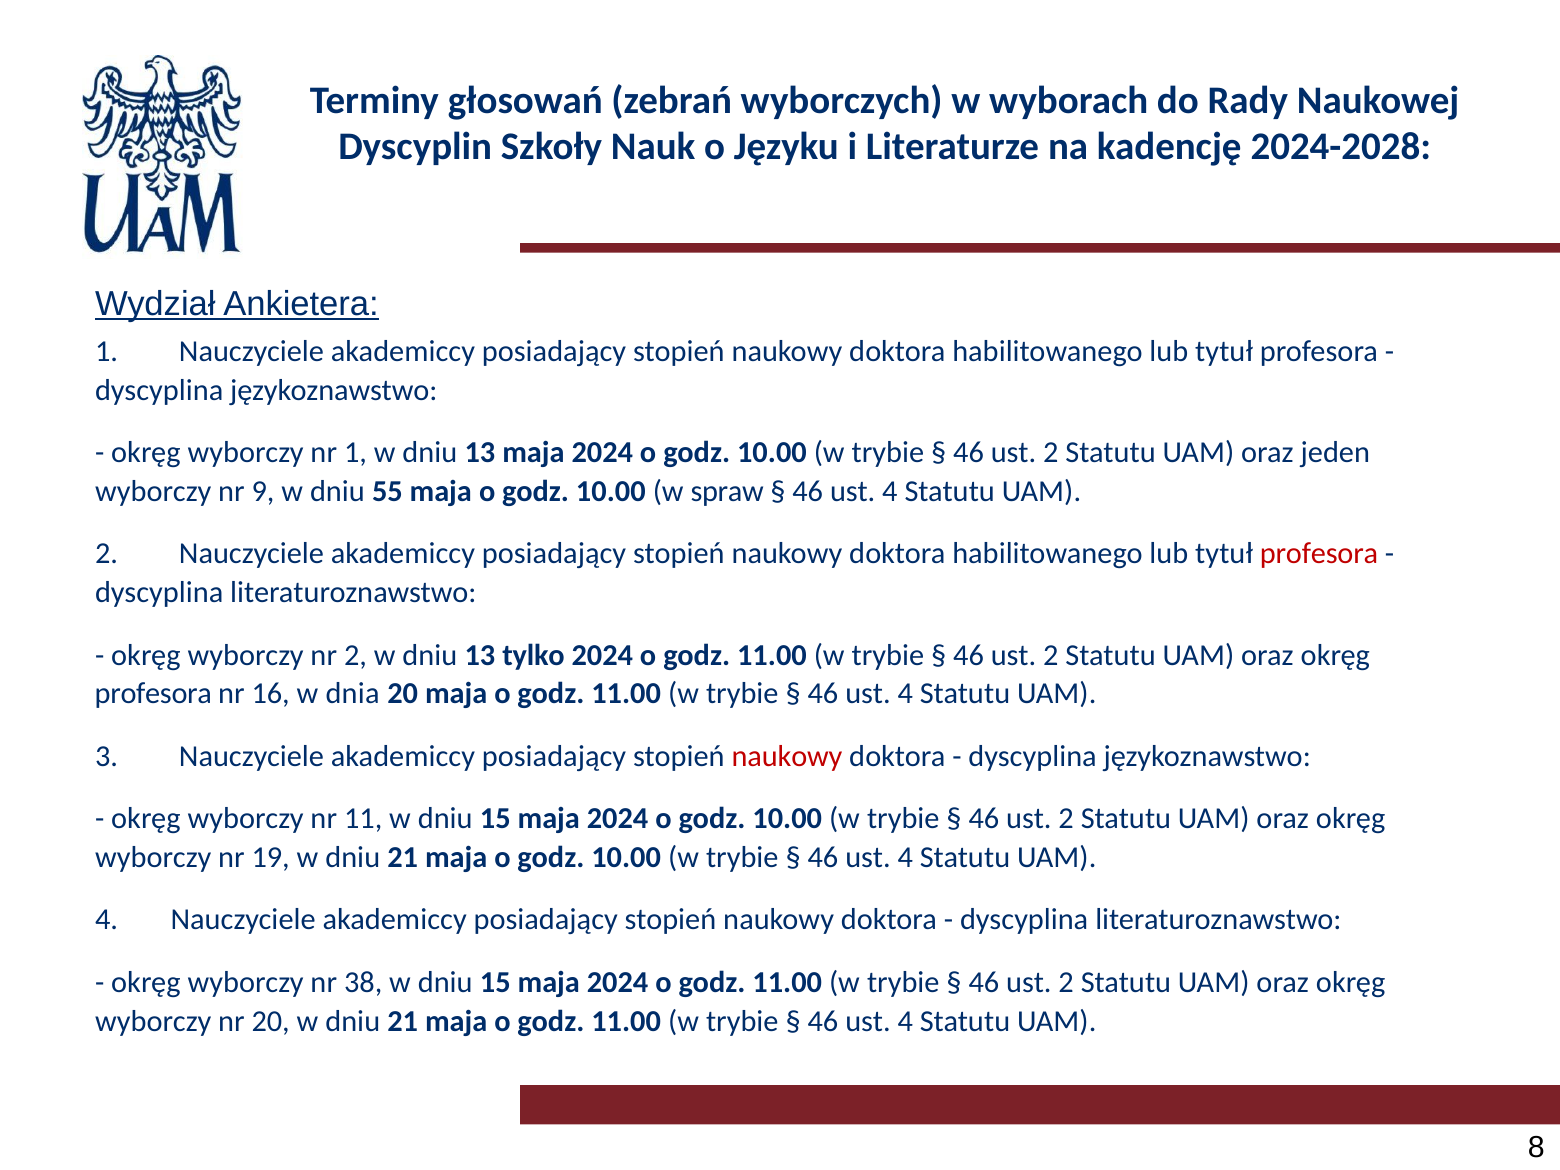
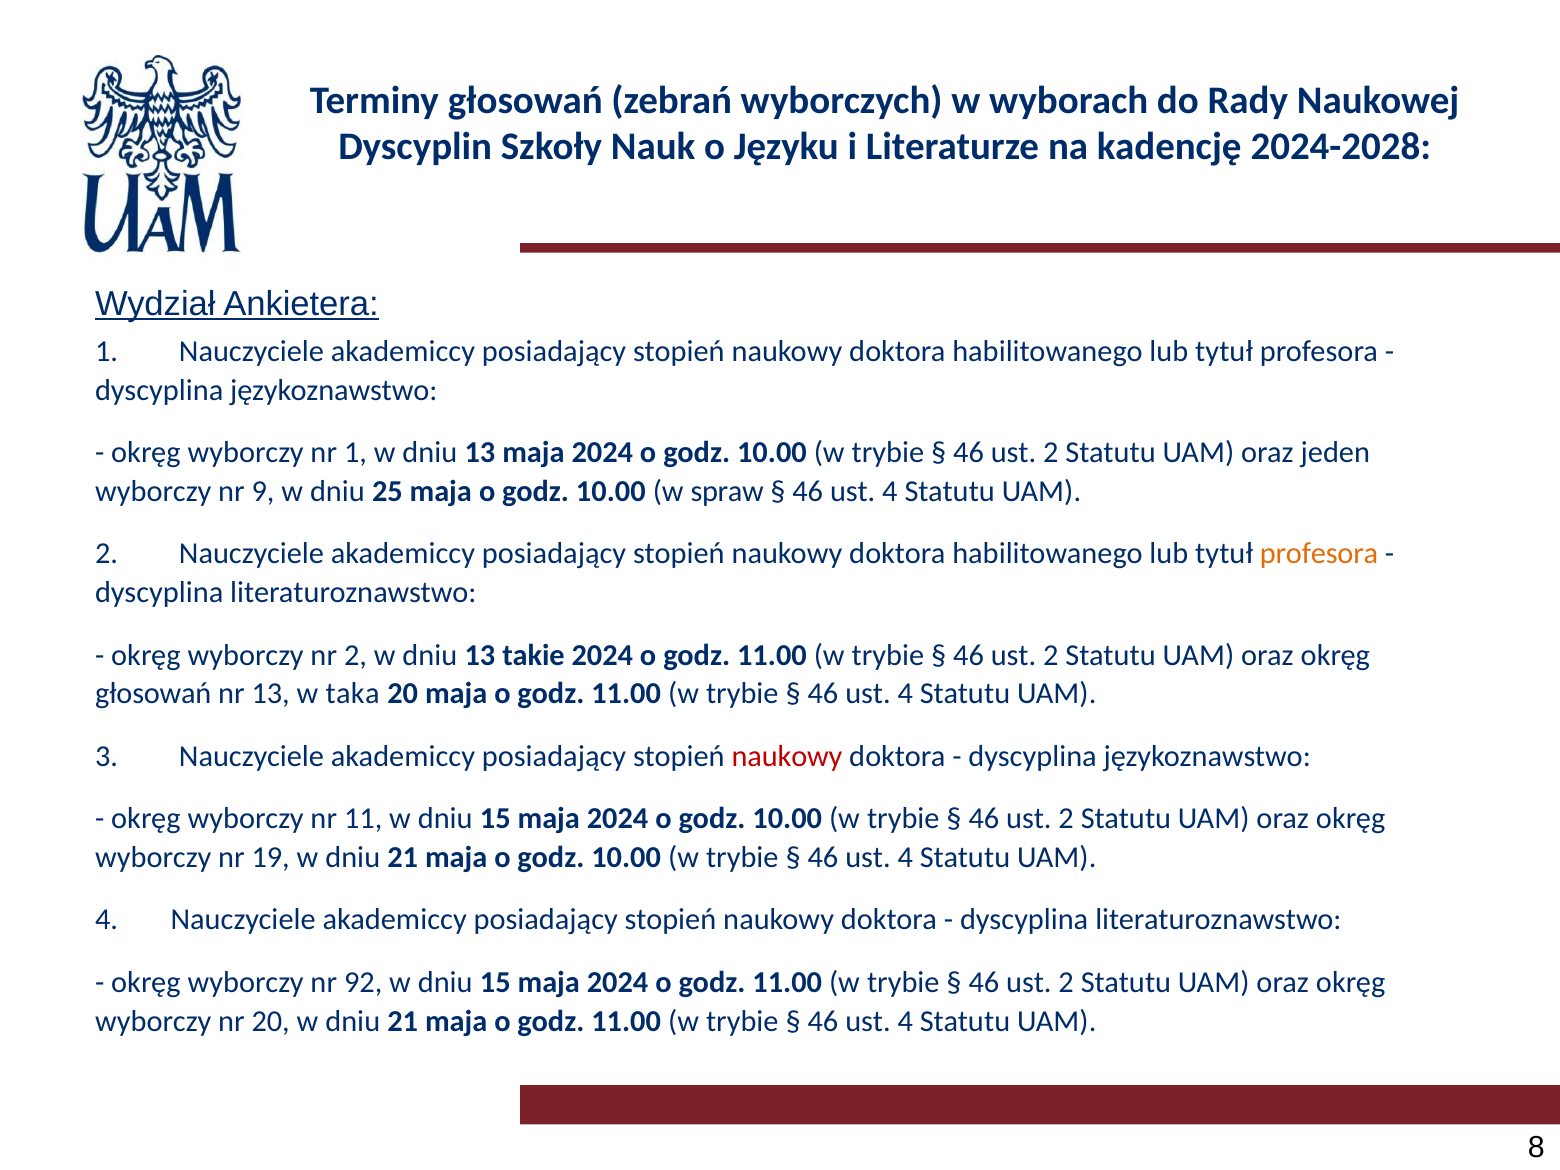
55: 55 -> 25
profesora at (1319, 554) colour: red -> orange
tylko: tylko -> takie
profesora at (153, 694): profesora -> głosowań
nr 16: 16 -> 13
dnia: dnia -> taka
38: 38 -> 92
